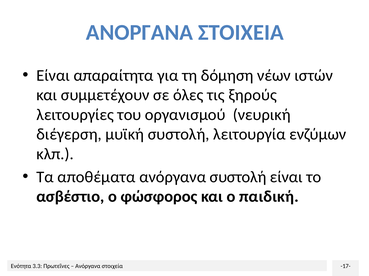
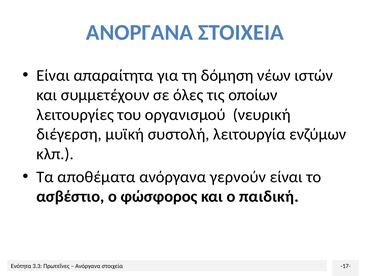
ξηρούς: ξηρούς -> οποίων
ανόργανα συστολή: συστολή -> γερνούν
